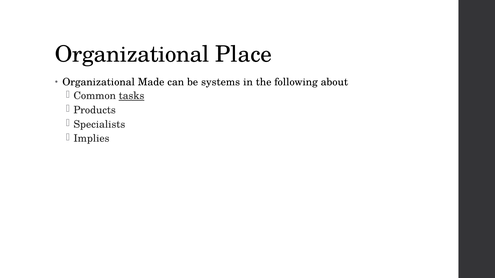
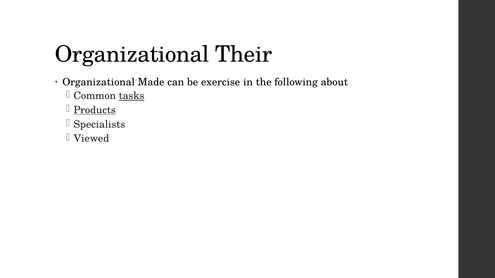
Place: Place -> Their
systems: systems -> exercise
Products underline: none -> present
Implies: Implies -> Viewed
